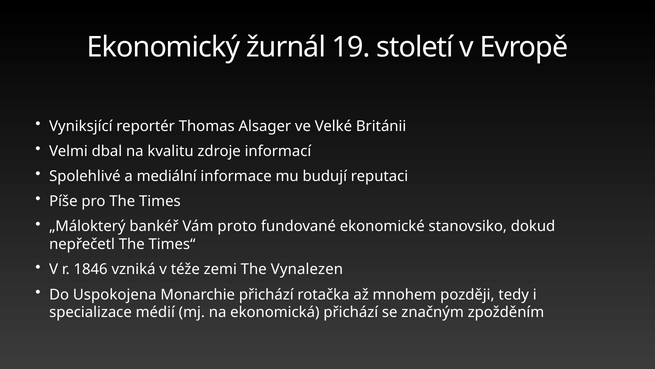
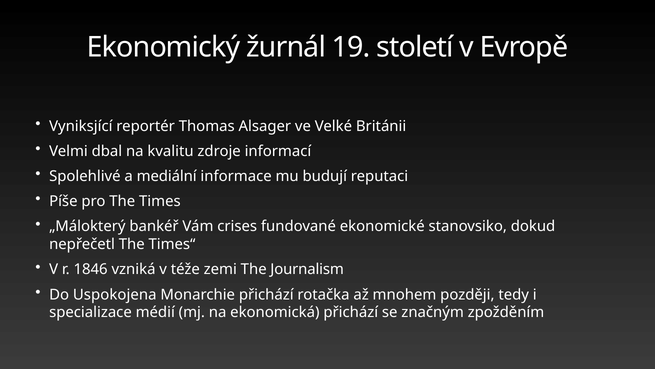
proto: proto -> crises
Vynalezen: Vynalezen -> Journalism
